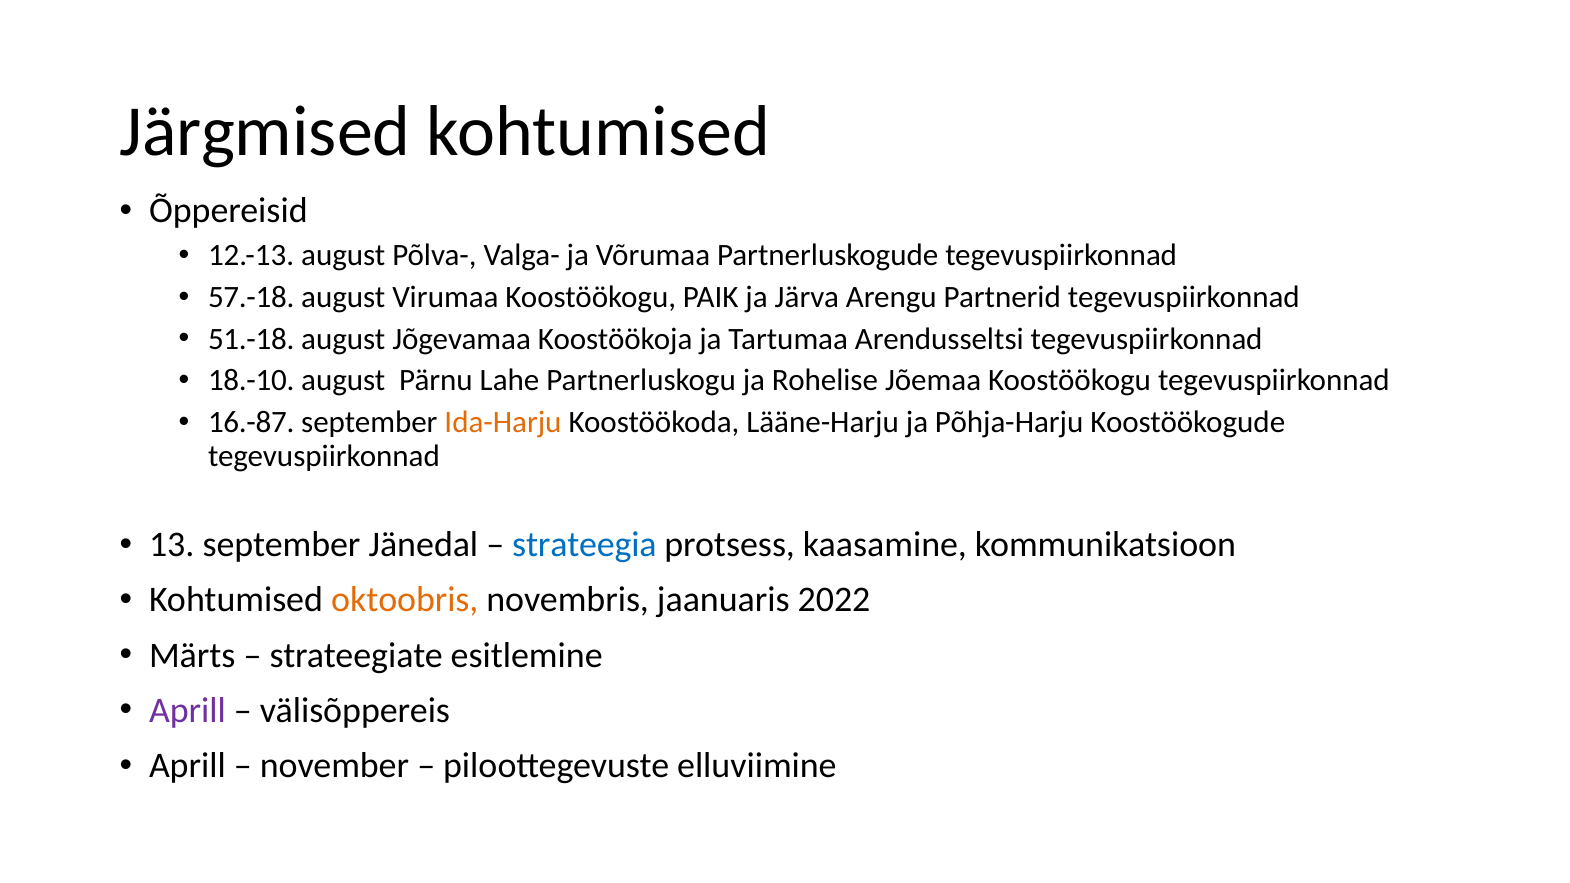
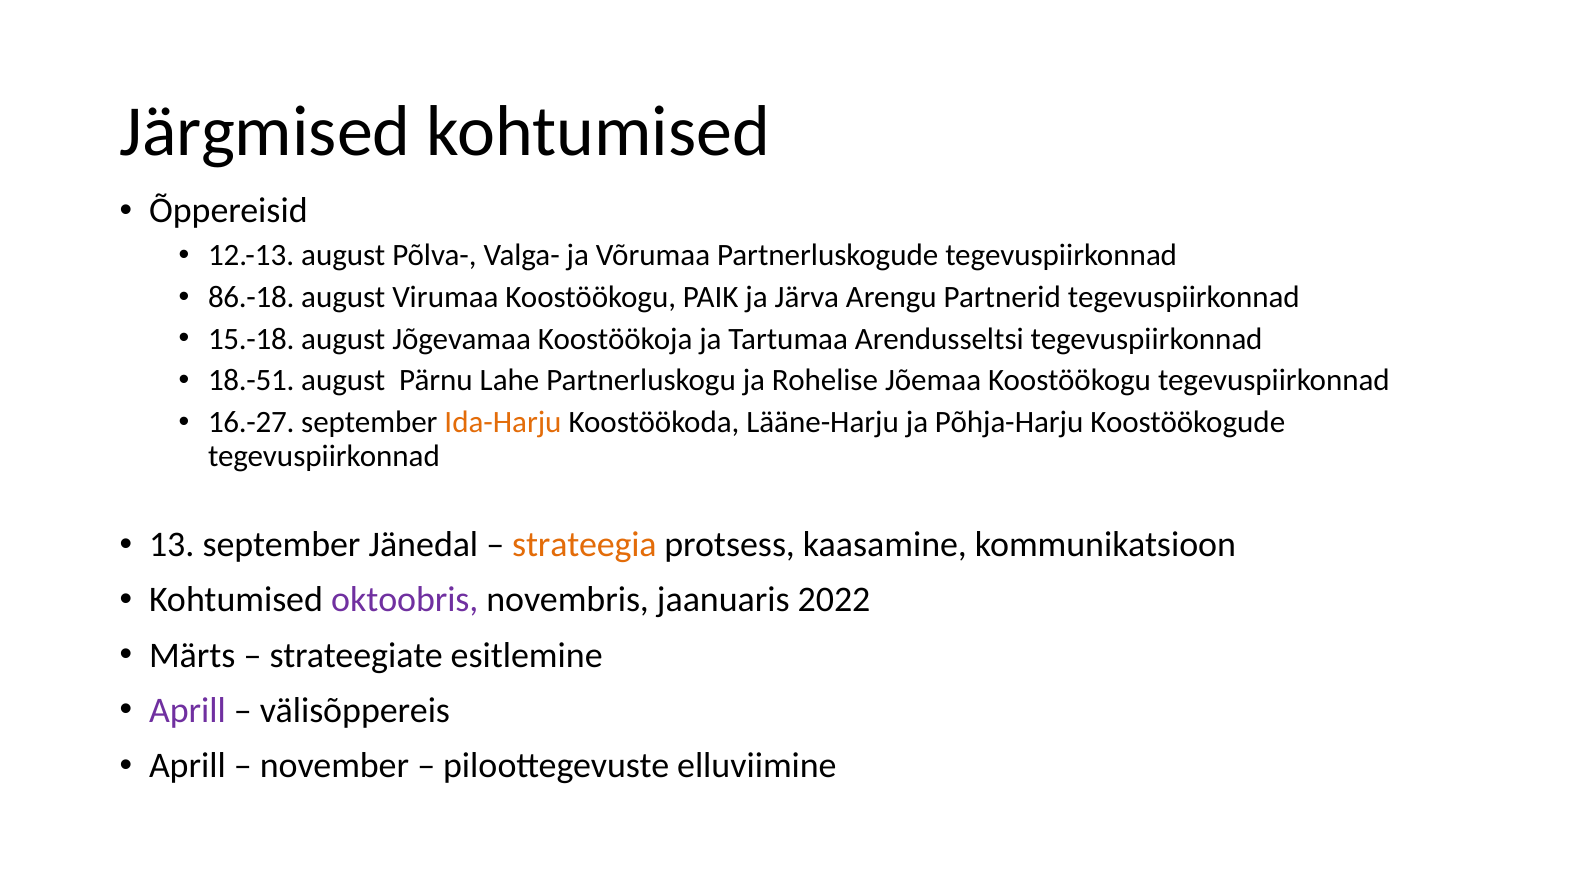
57.-18: 57.-18 -> 86.-18
51.-18: 51.-18 -> 15.-18
18.-10: 18.-10 -> 18.-51
16.-87: 16.-87 -> 16.-27
strateegia colour: blue -> orange
oktoobris colour: orange -> purple
